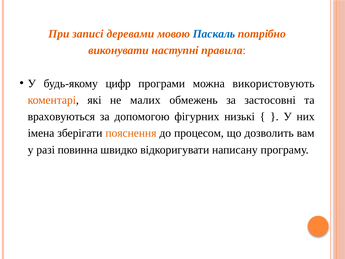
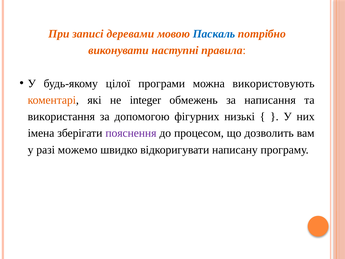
цифр: цифр -> цілої
малих: малих -> integer
застосовні: застосовні -> написання
враховуються: враховуються -> використання
пояснення colour: orange -> purple
повинна: повинна -> можемо
